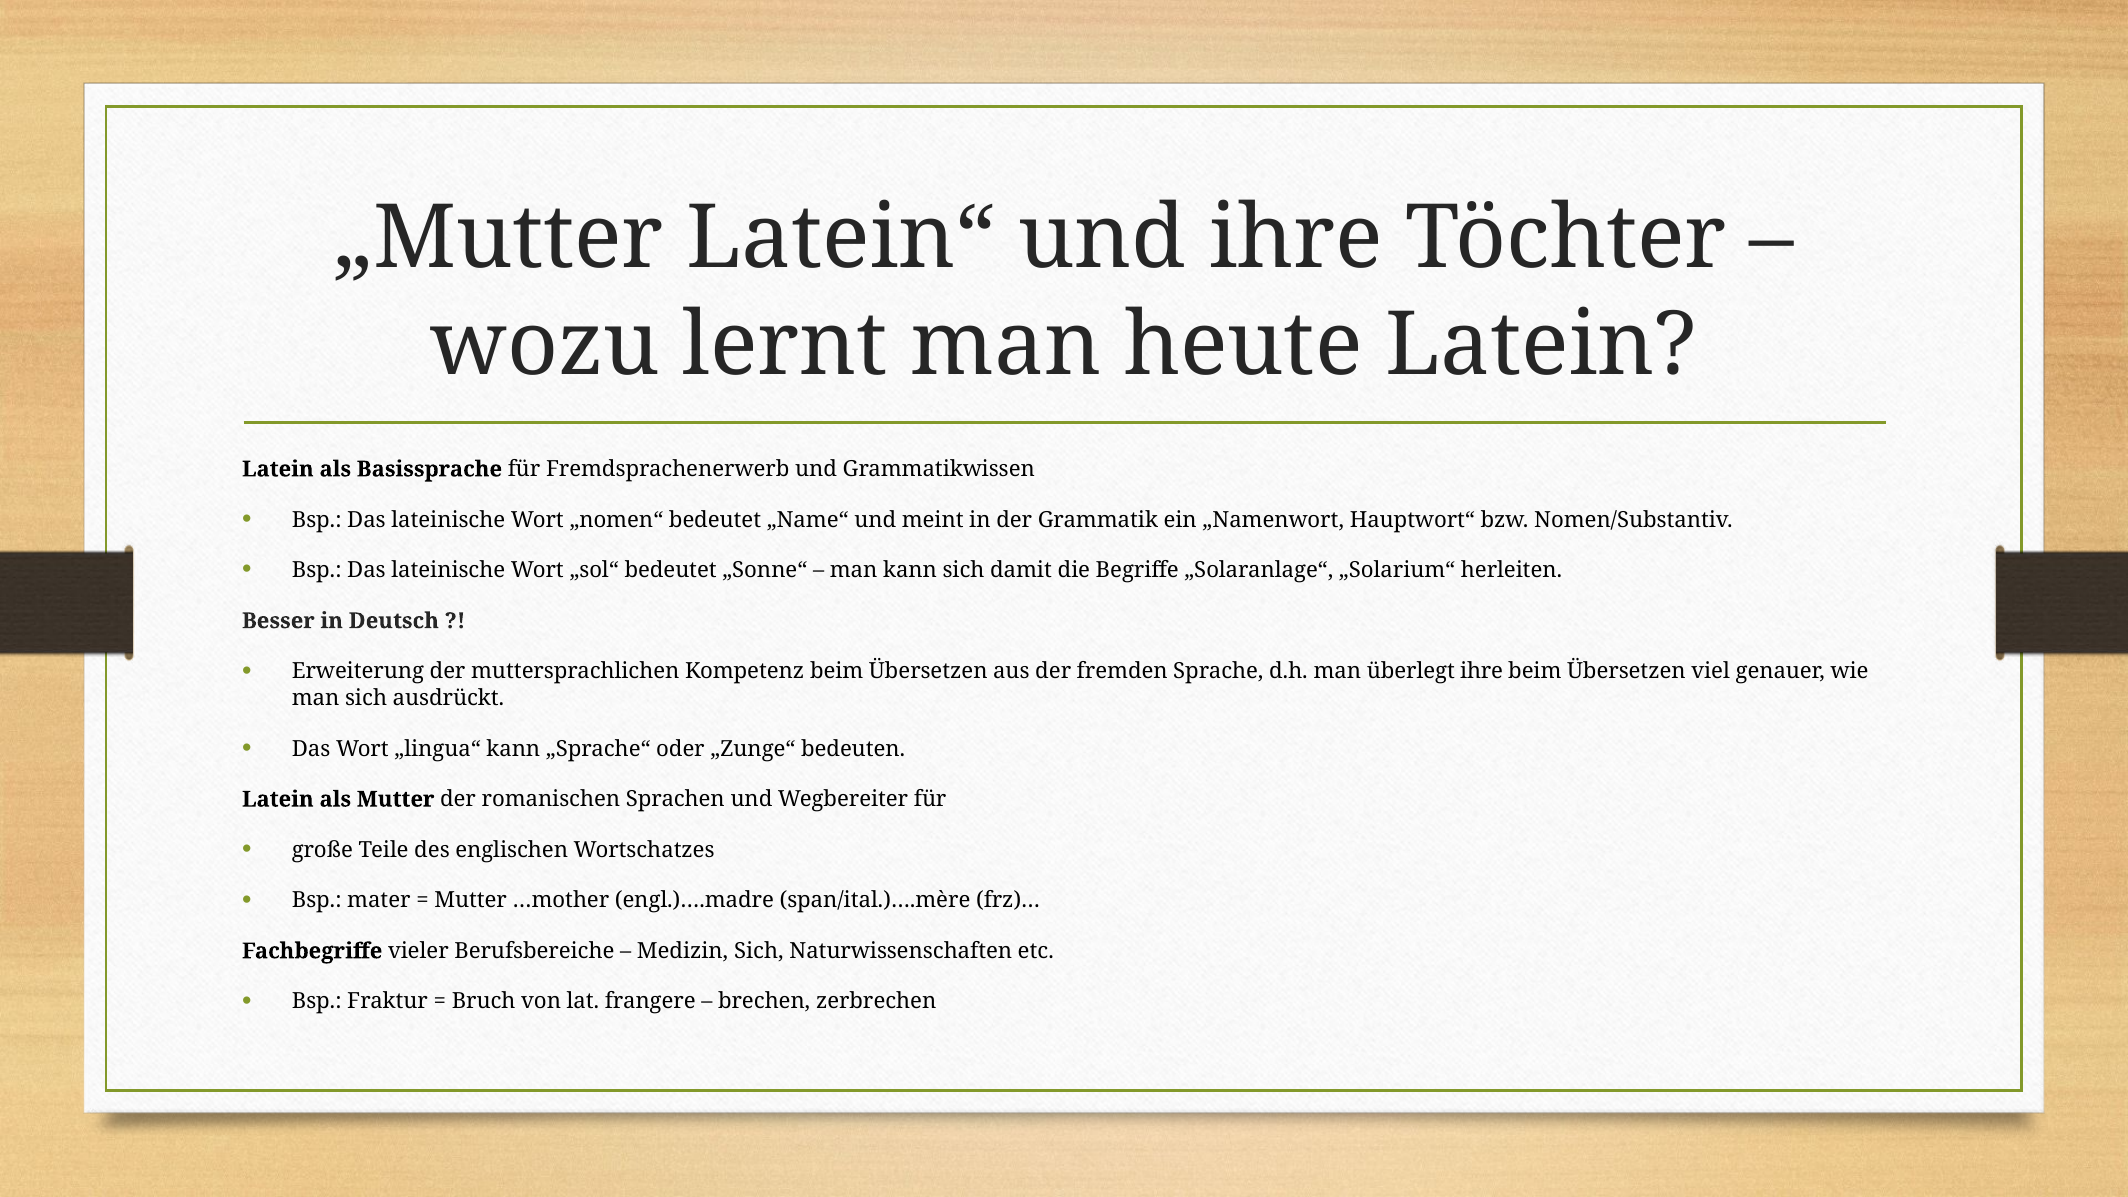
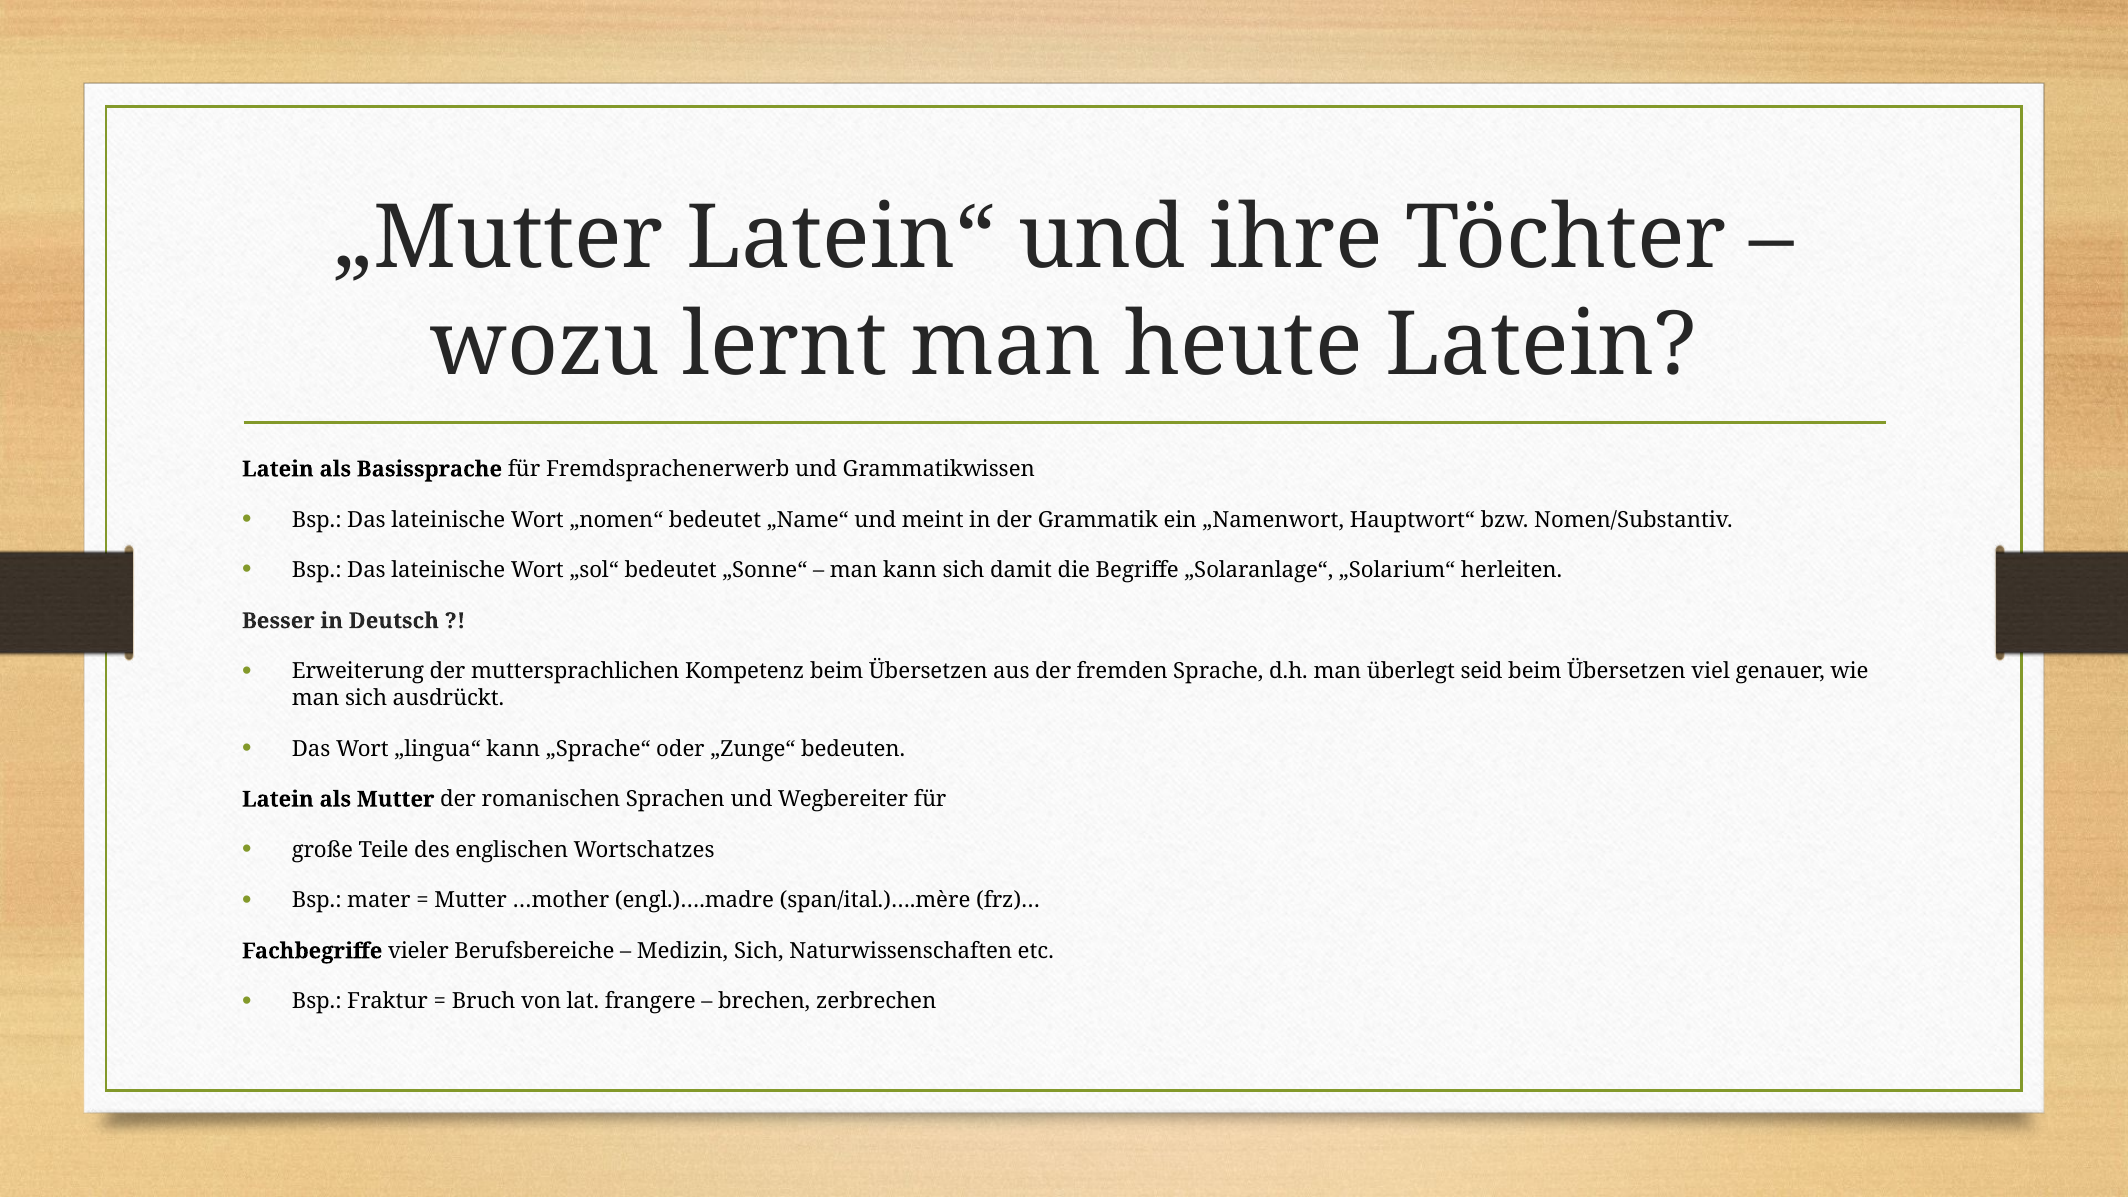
überlegt ihre: ihre -> seid
